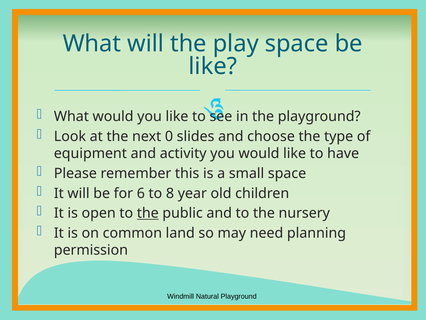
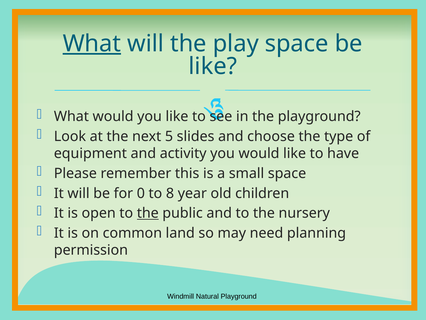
What at (92, 44) underline: none -> present
0: 0 -> 5
6: 6 -> 0
